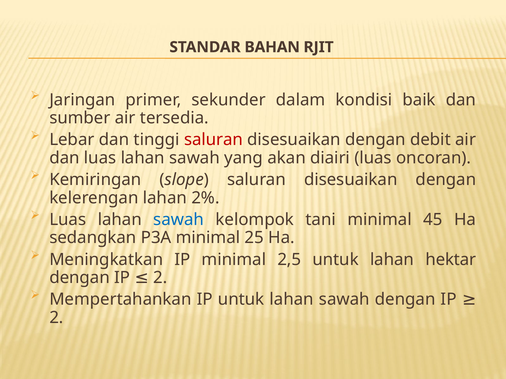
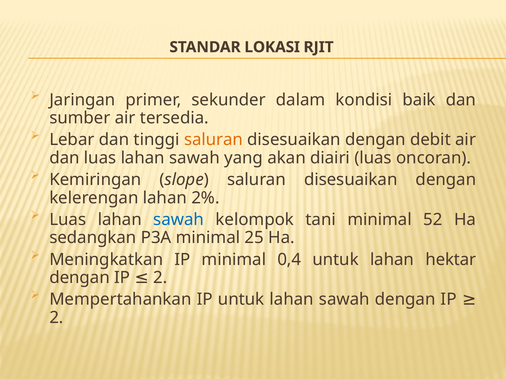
BAHAN: BAHAN -> LOKASI
saluran at (213, 140) colour: red -> orange
45: 45 -> 52
2,5: 2,5 -> 0,4
